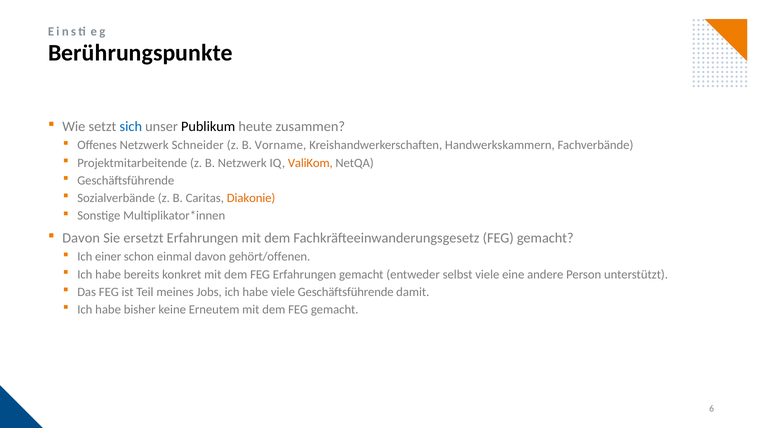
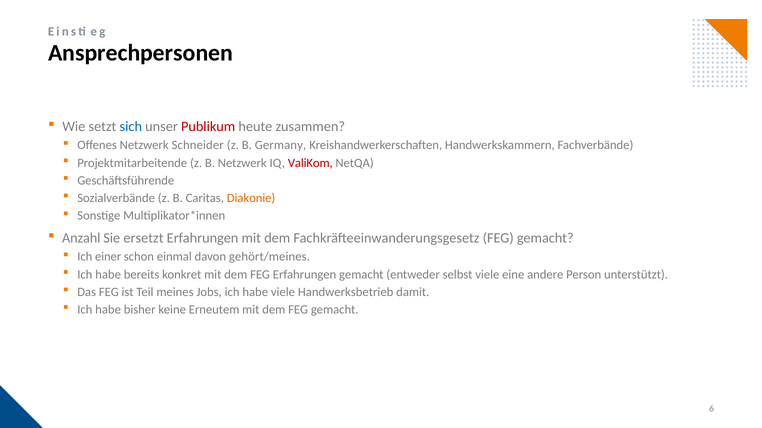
Berührungspunkte: Berührungspunkte -> Ansprechpersonen
Publikum colour: black -> red
Vorname: Vorname -> Germany
ValiKom colour: orange -> red
Davon at (81, 239): Davon -> Anzahl
gehört/offenen: gehört/offenen -> gehört/meines
viele Geschäftsführende: Geschäftsführende -> Handwerksbetrieb
